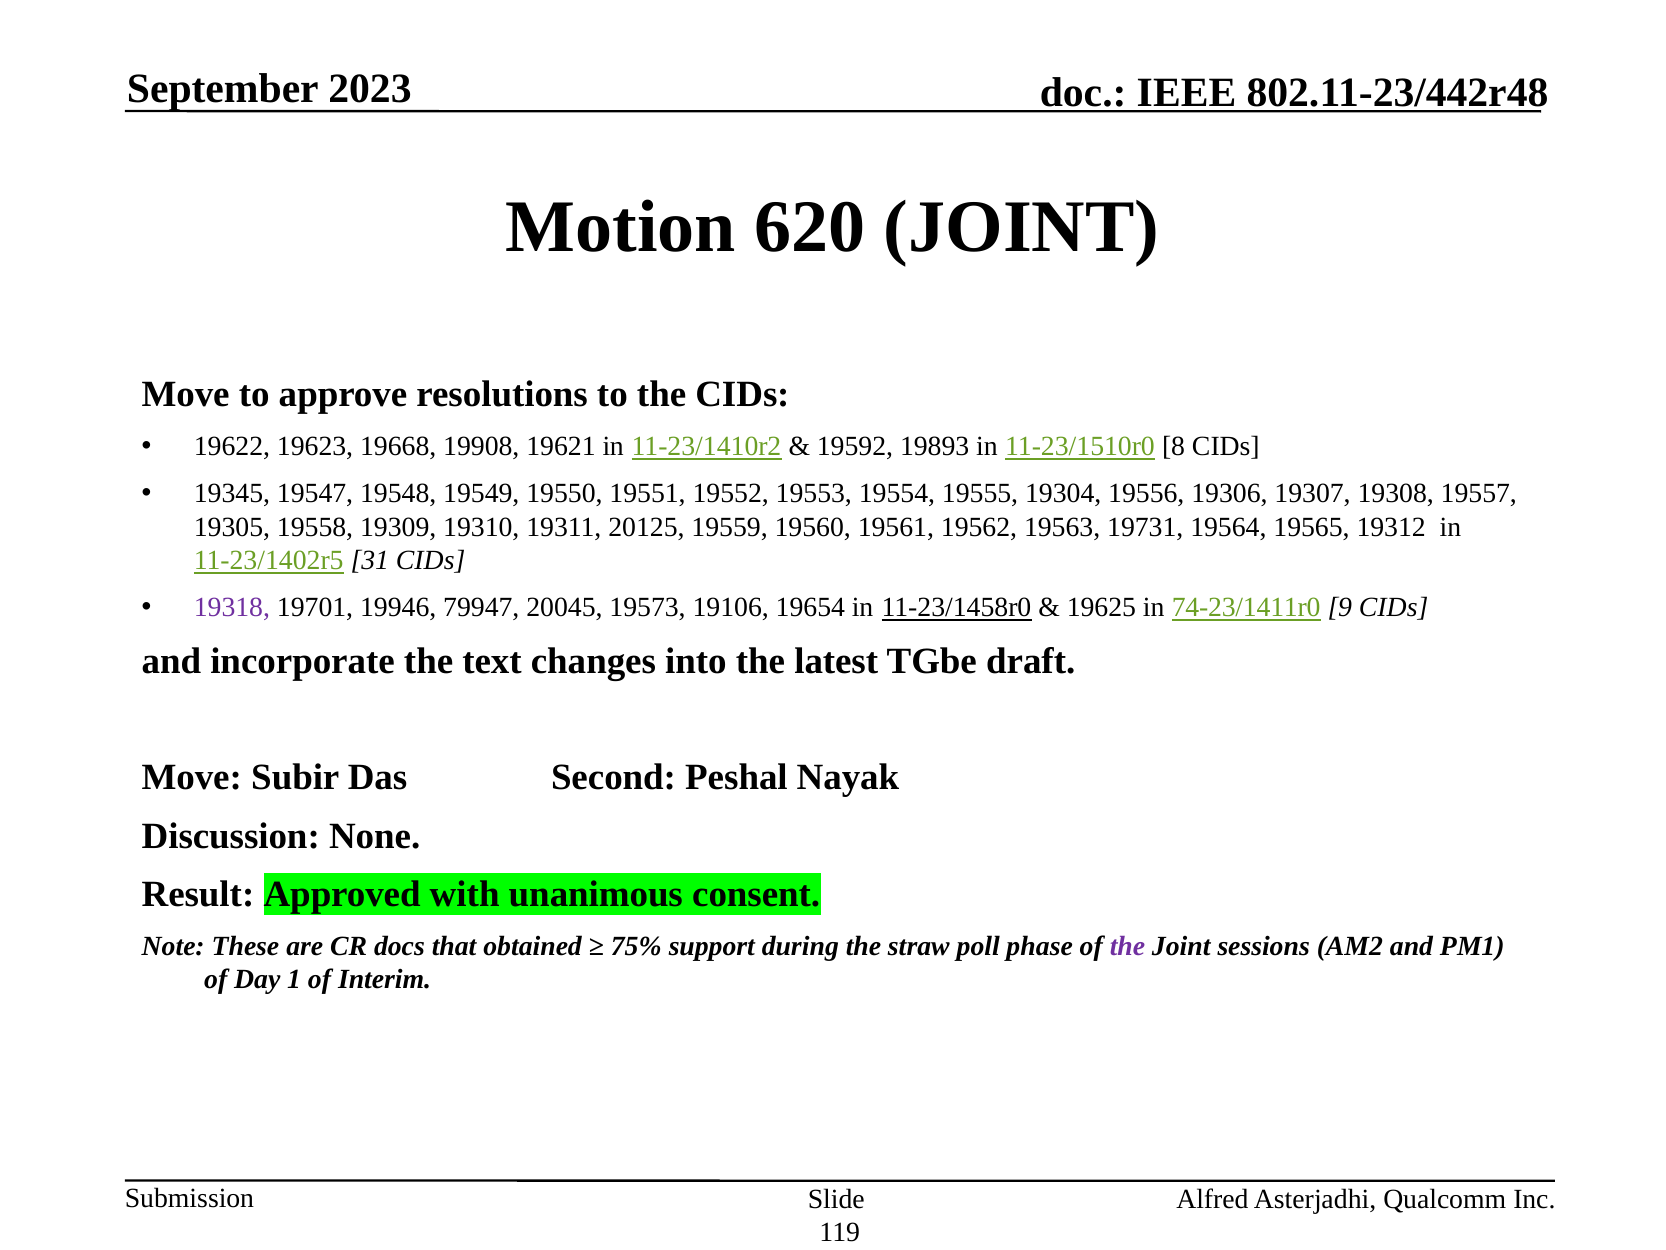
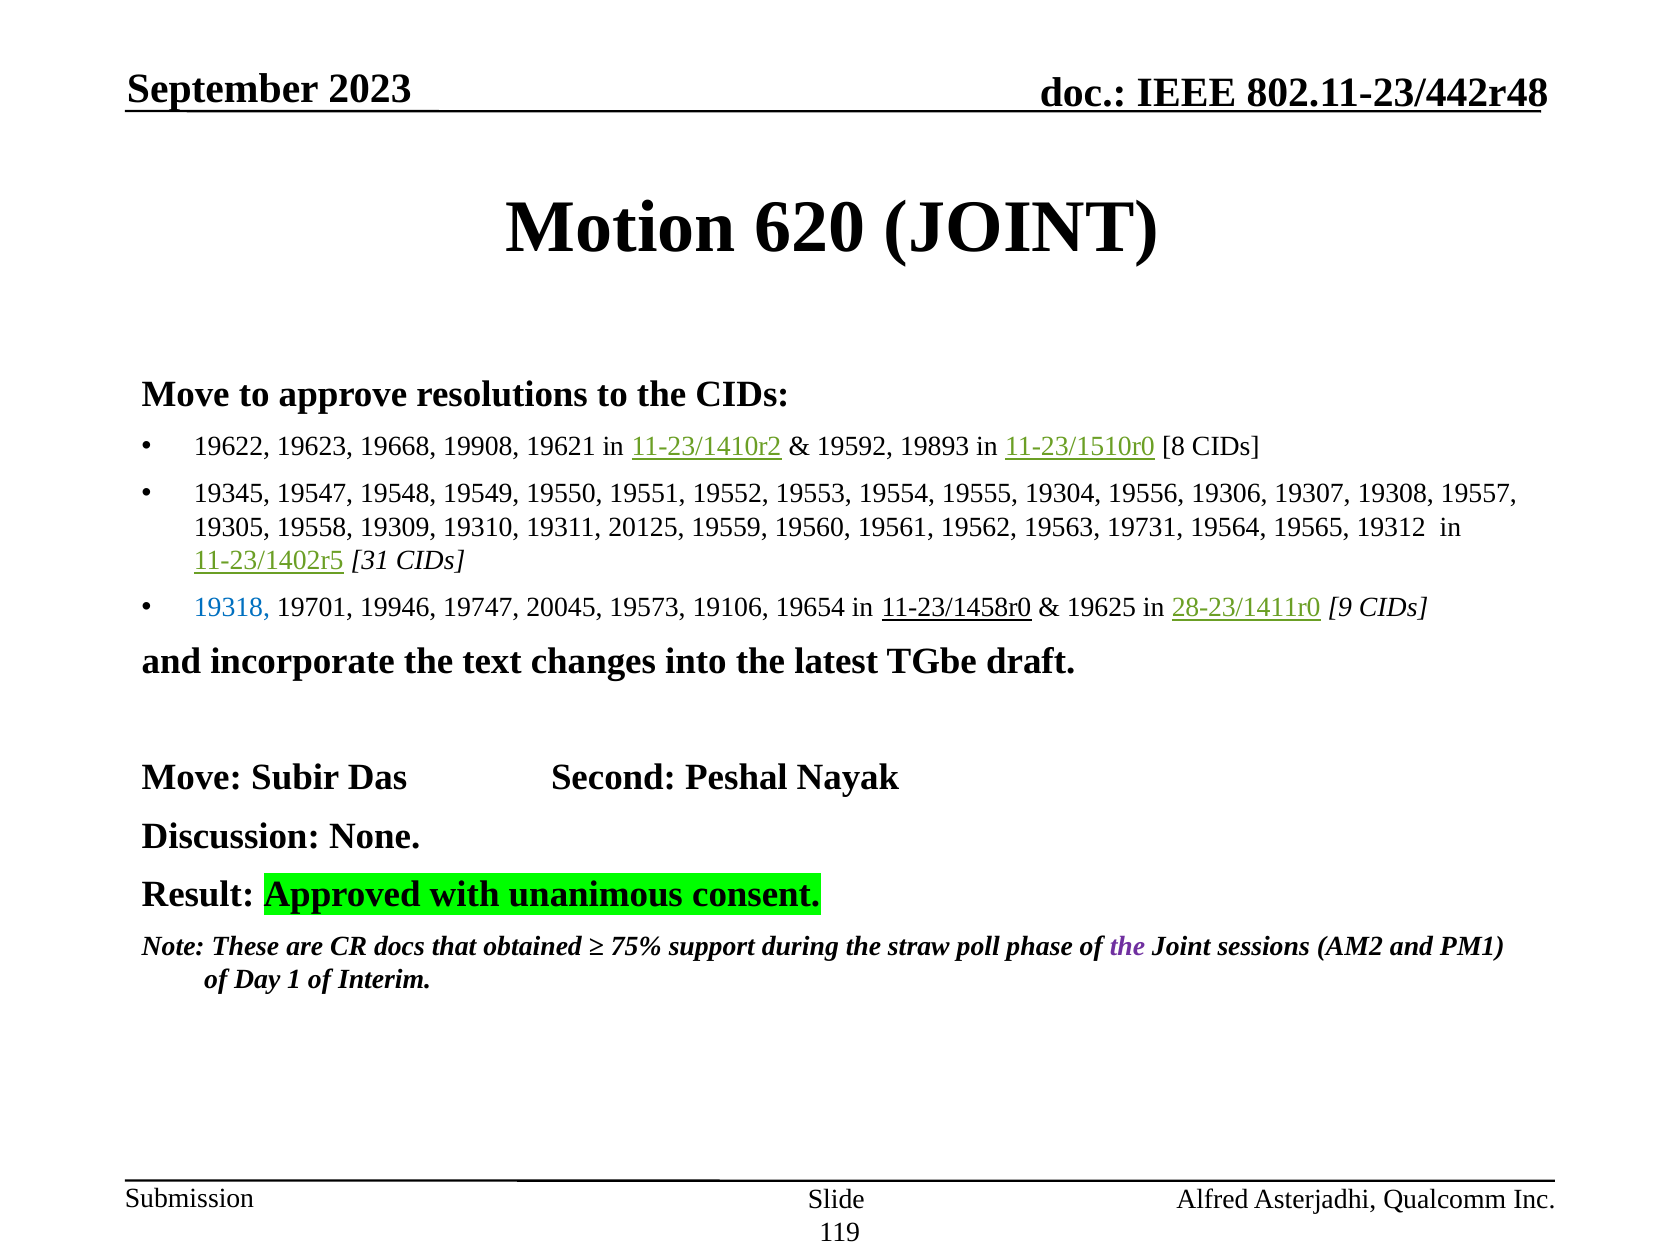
19318 colour: purple -> blue
79947: 79947 -> 19747
74-23/1411r0: 74-23/1411r0 -> 28-23/1411r0
